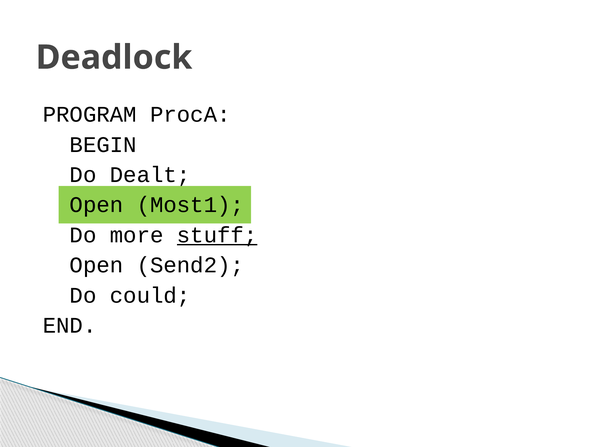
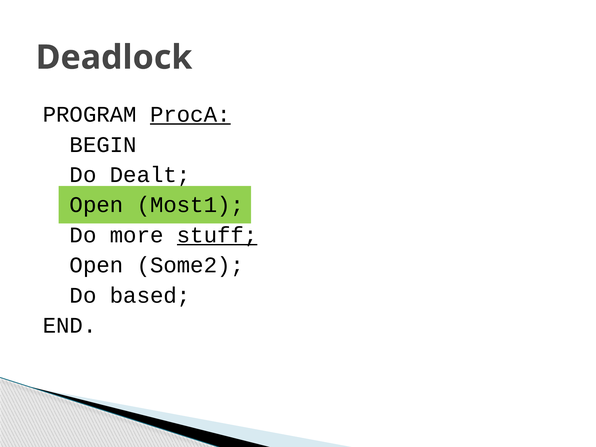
ProcA underline: none -> present
Send2: Send2 -> Some2
could: could -> based
